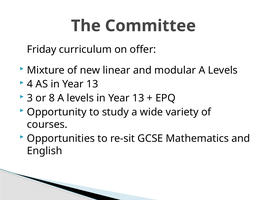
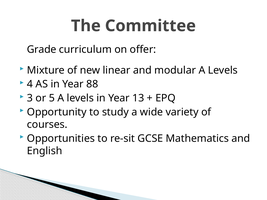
Friday: Friday -> Grade
AS in Year 13: 13 -> 88
8: 8 -> 5
